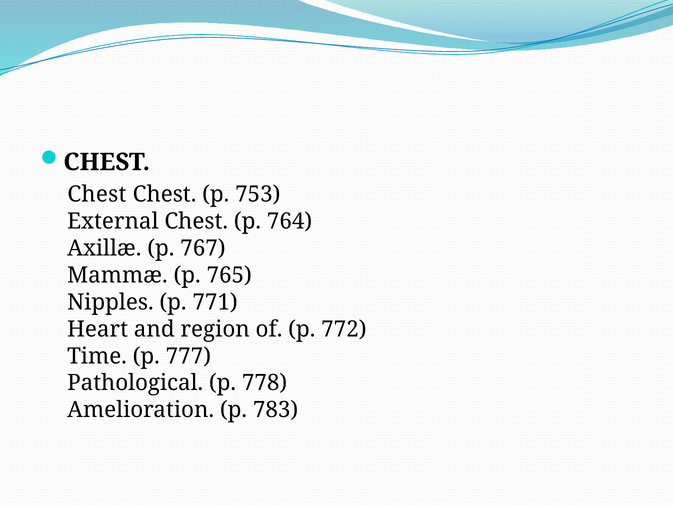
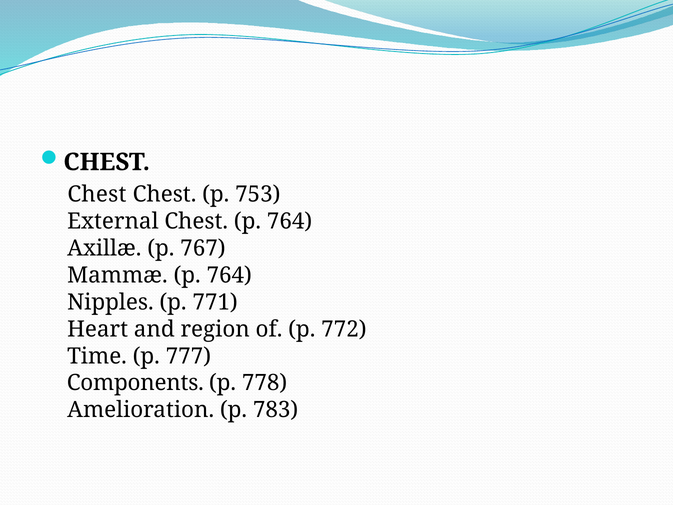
Mammæ p 765: 765 -> 764
Pathological: Pathological -> Components
